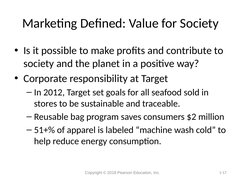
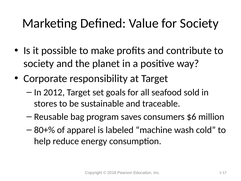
$2: $2 -> $6
51+%: 51+% -> 80+%
